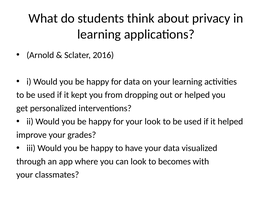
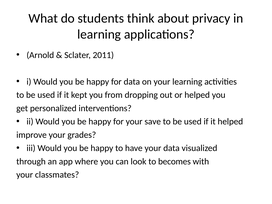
2016: 2016 -> 2011
your look: look -> save
